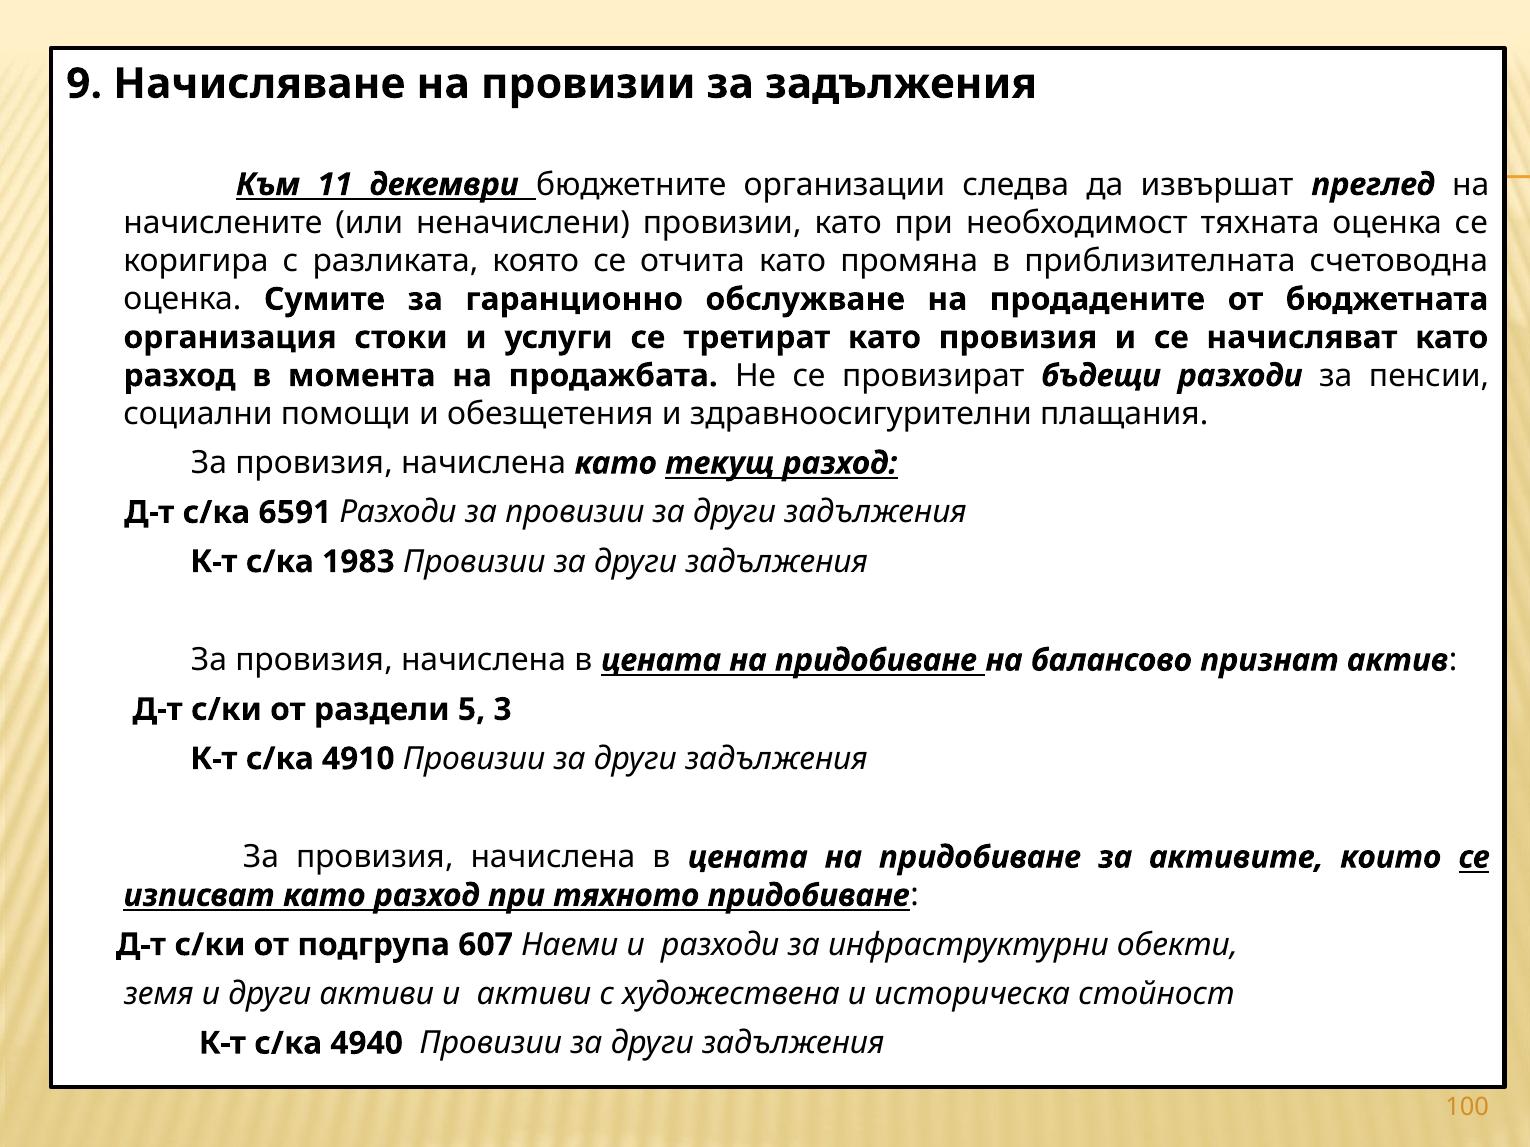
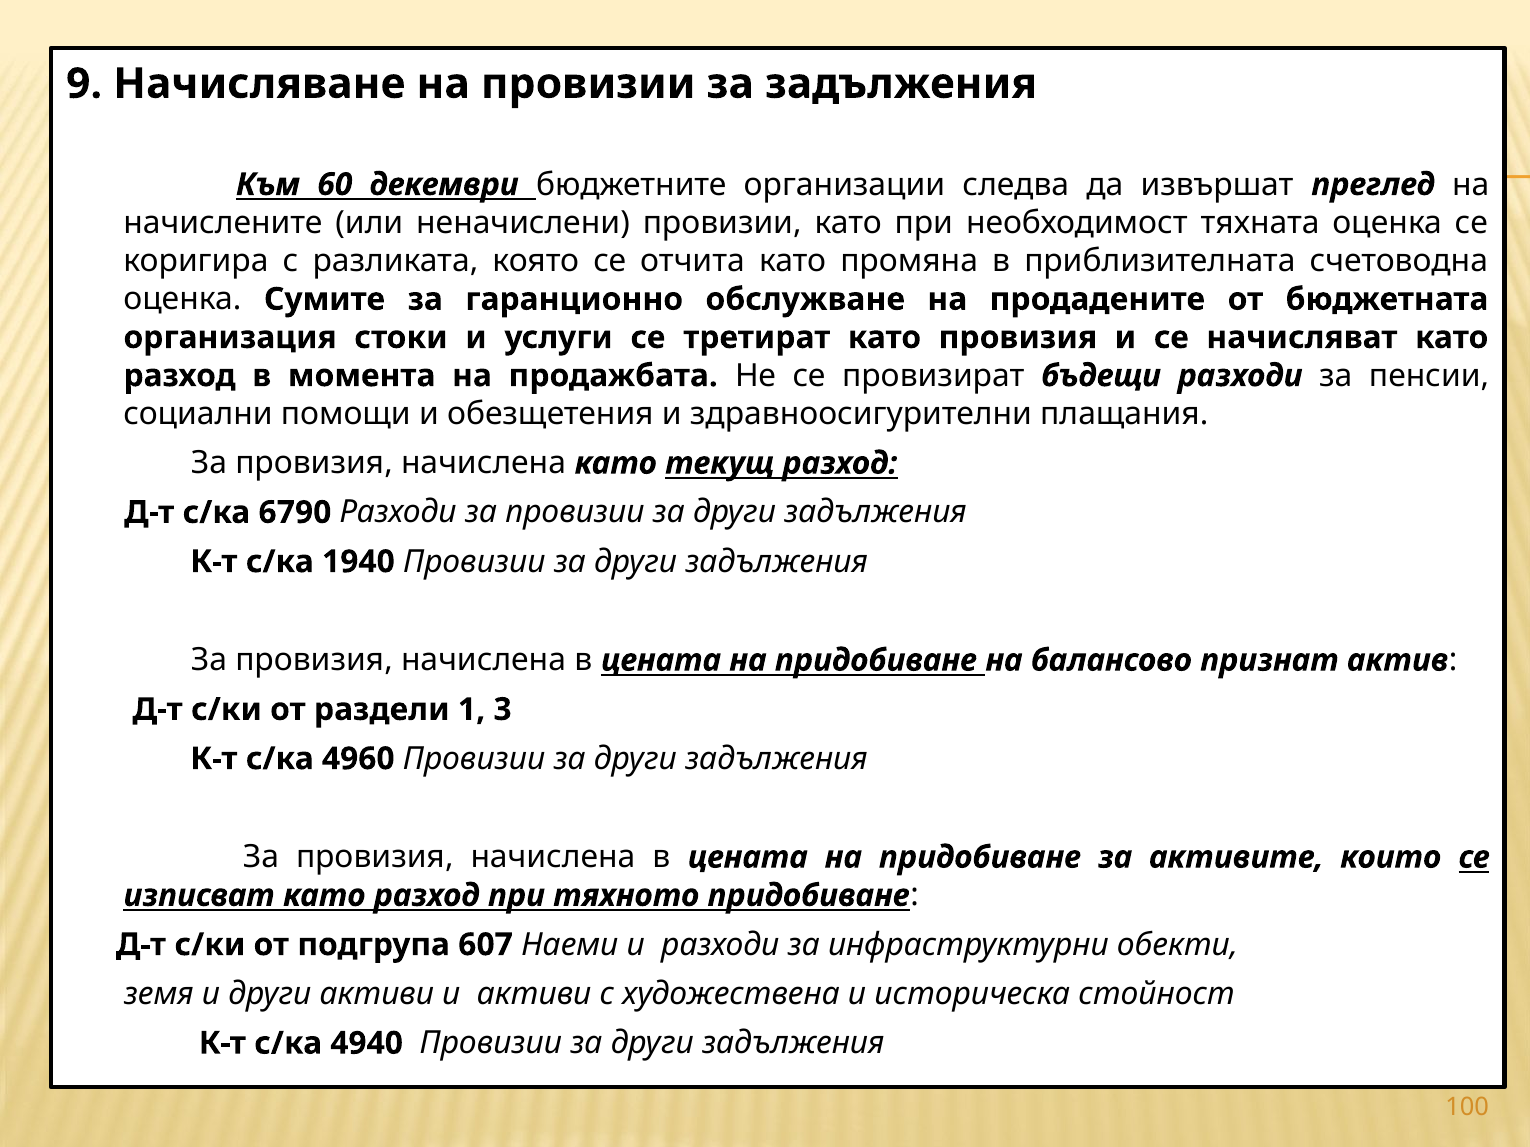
11: 11 -> 60
6591: 6591 -> 6790
1983: 1983 -> 1940
5: 5 -> 1
4910: 4910 -> 4960
